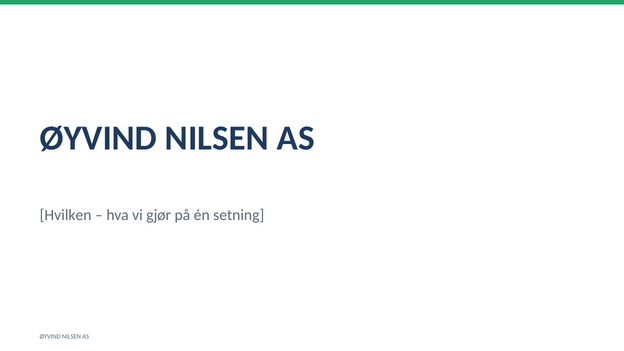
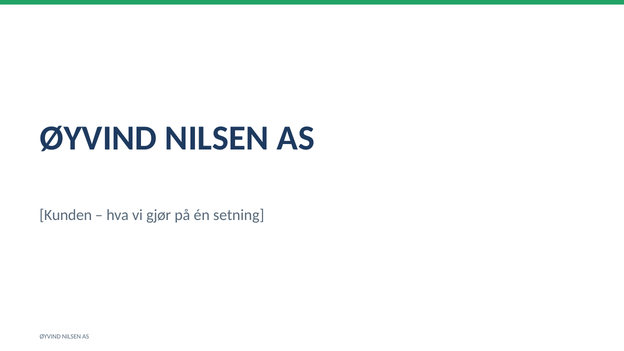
Hvilken: Hvilken -> Kunden
